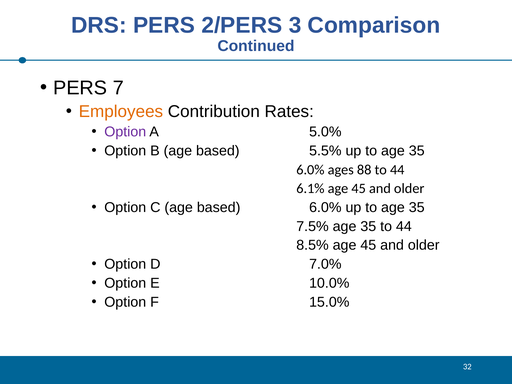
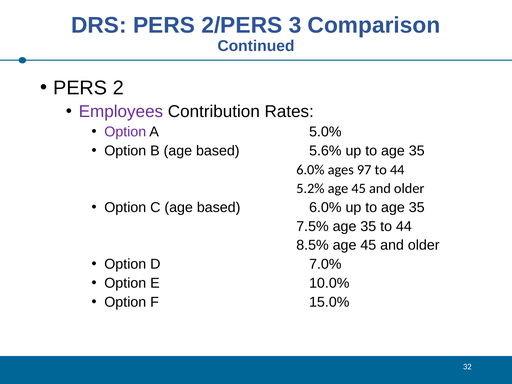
7: 7 -> 2
Employees colour: orange -> purple
5.5%: 5.5% -> 5.6%
88: 88 -> 97
6.1%: 6.1% -> 5.2%
